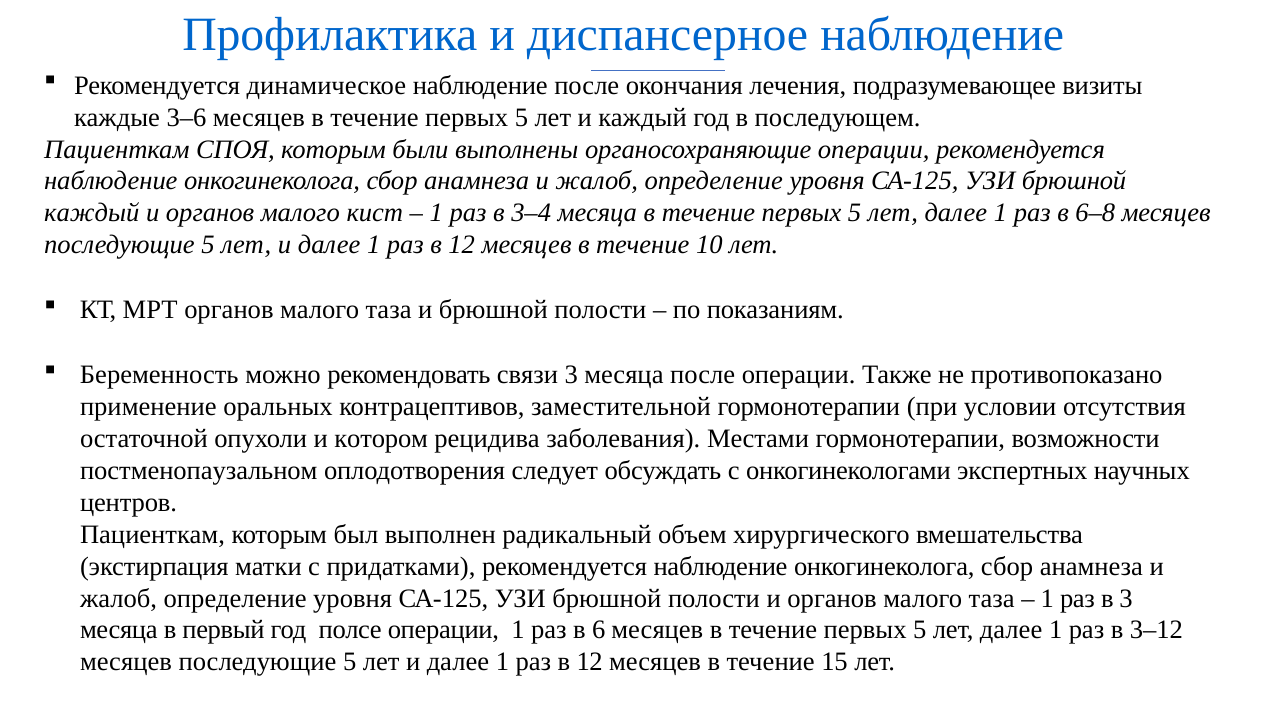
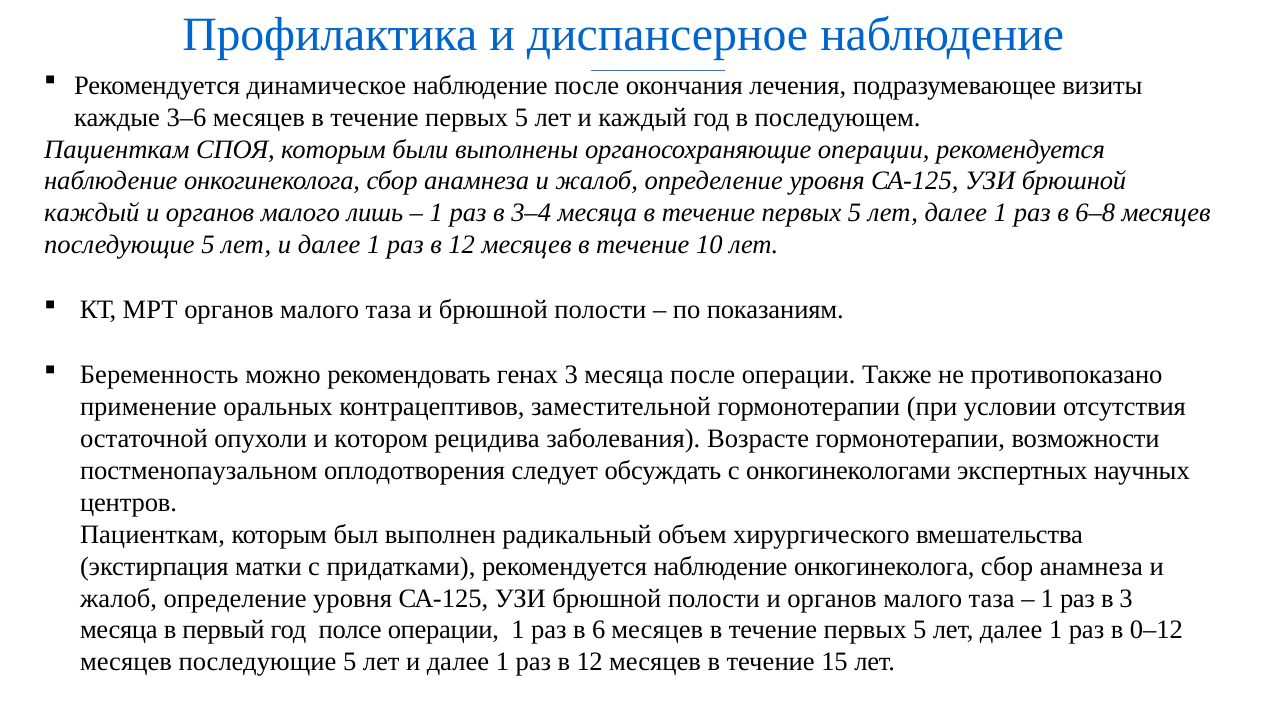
кист: кист -> лишь
связи: связи -> генах
Местами: Местами -> Возрасте
3–12: 3–12 -> 0–12
